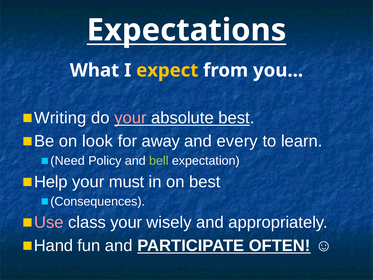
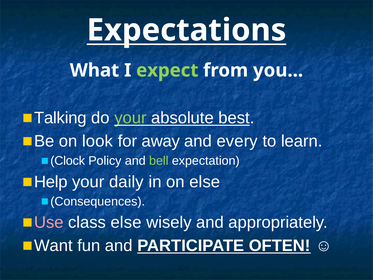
expect colour: yellow -> light green
Writing: Writing -> Talking
your at (130, 118) colour: pink -> light green
Need: Need -> Clock
must: must -> daily
on best: best -> else
class your: your -> else
Hand: Hand -> Want
